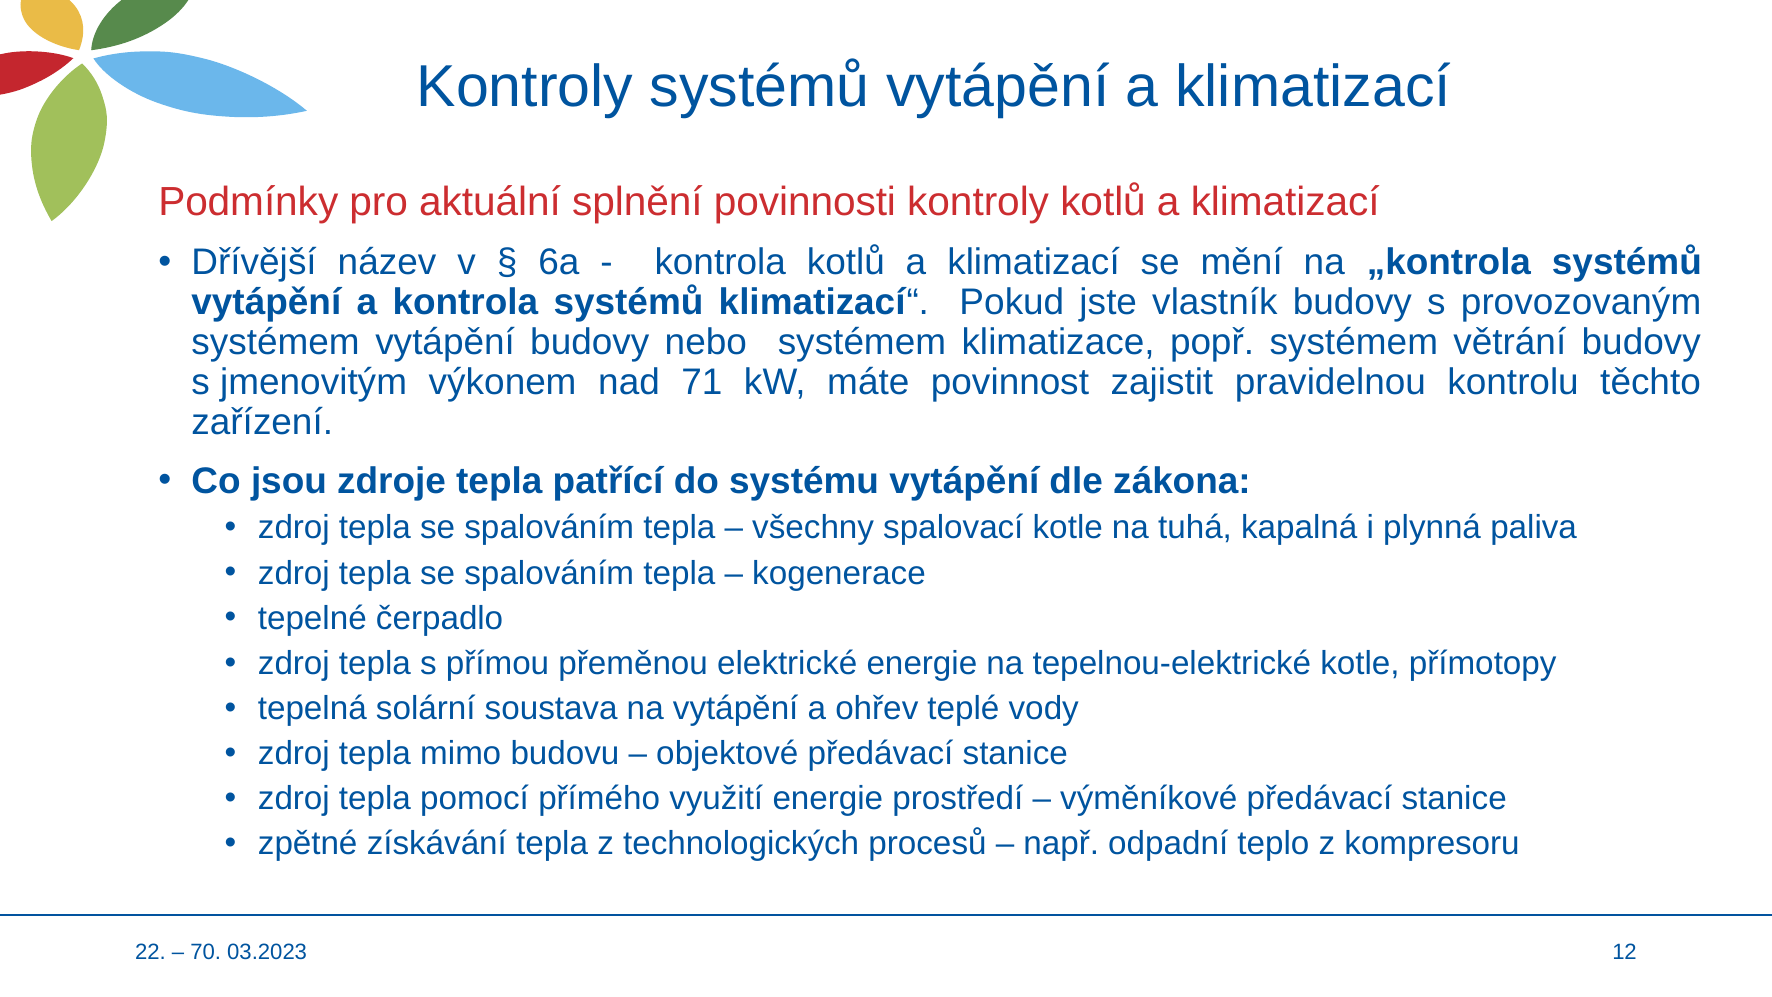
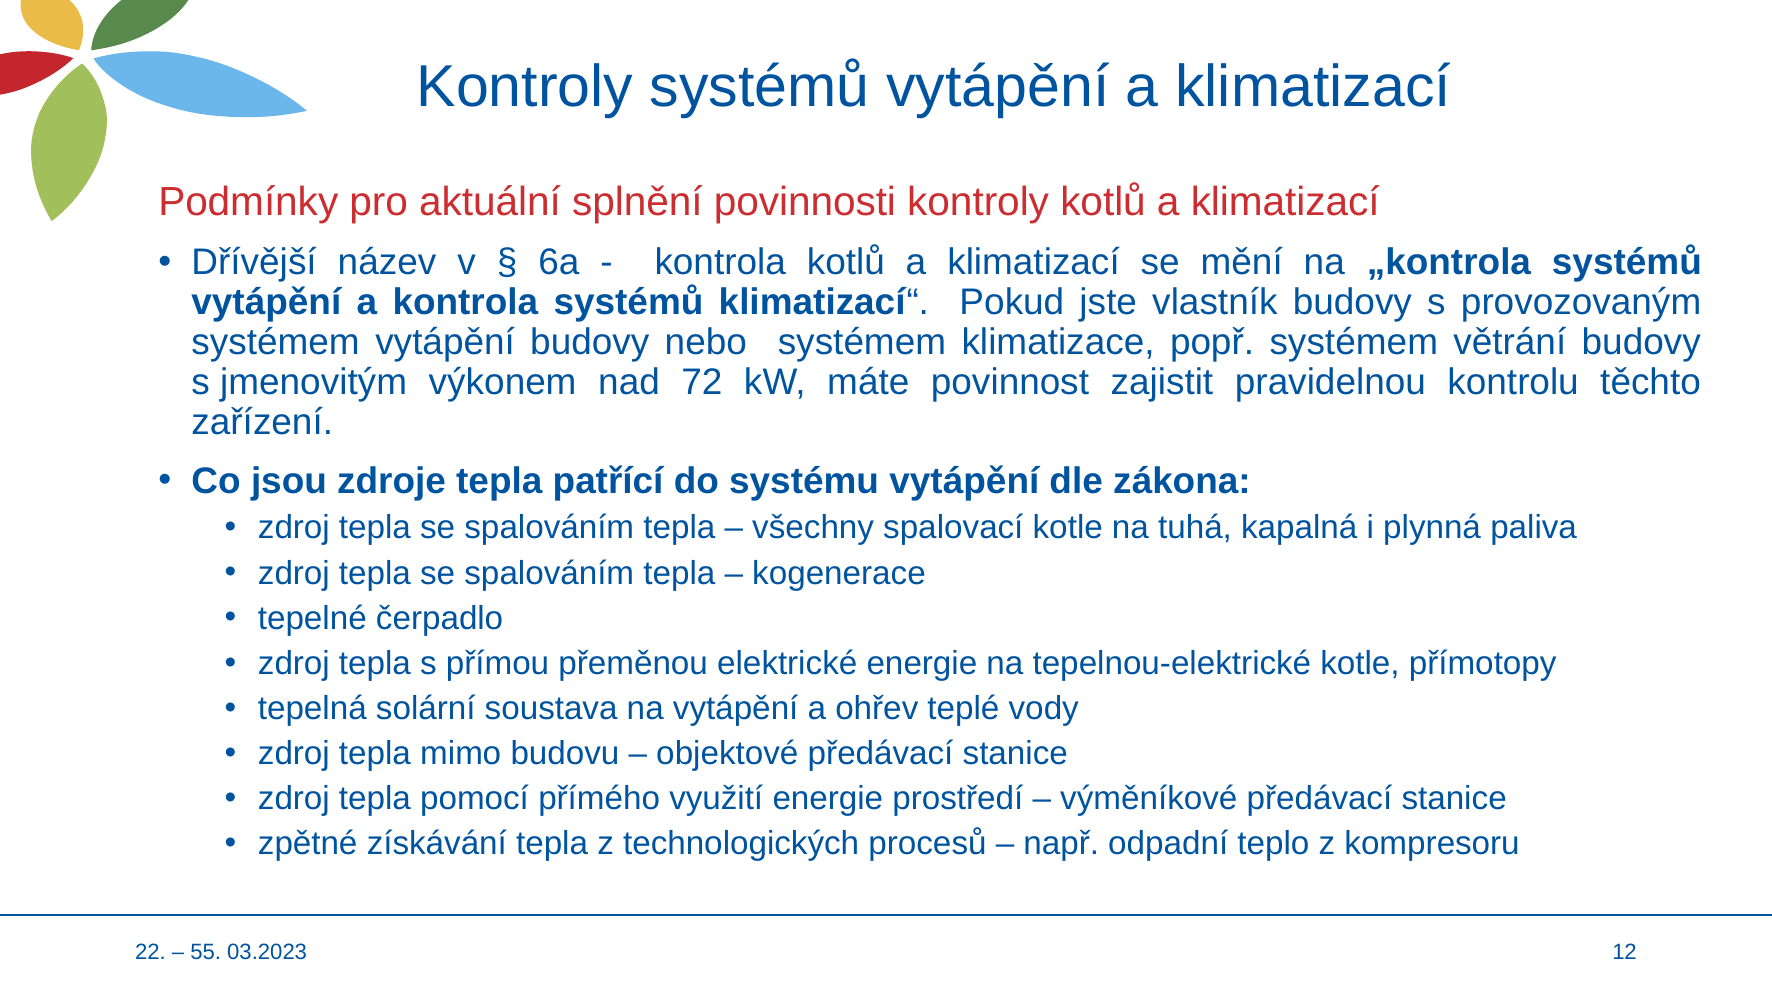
71: 71 -> 72
70: 70 -> 55
